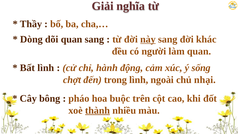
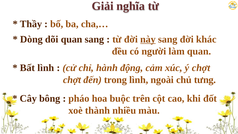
ý sống: sống -> chợt
nhại: nhại -> tưng
thành underline: present -> none
